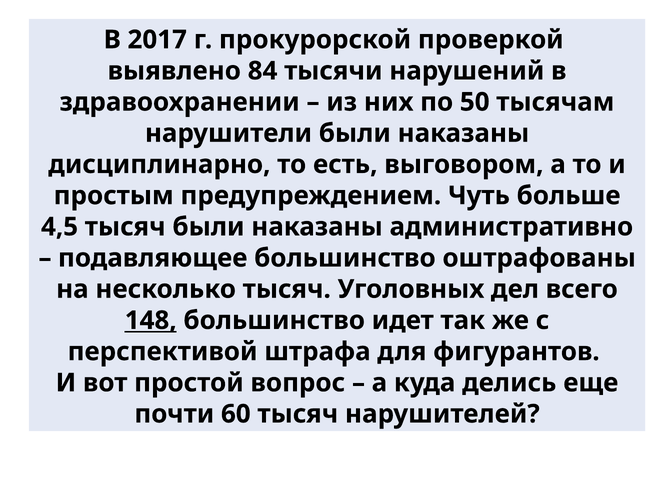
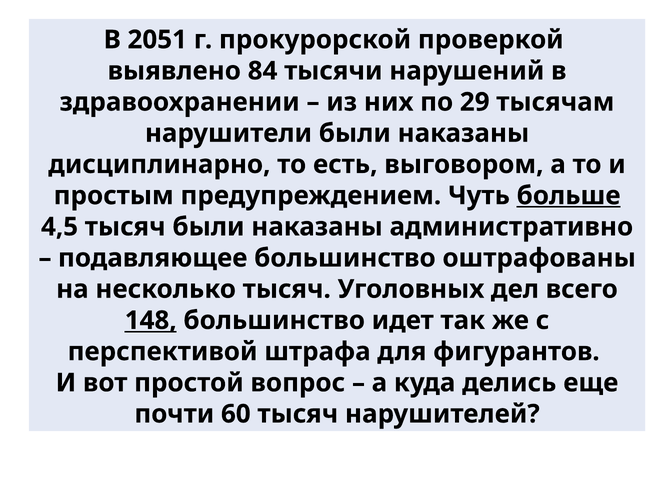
2017: 2017 -> 2051
50: 50 -> 29
больше underline: none -> present
